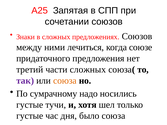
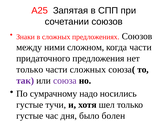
лечиться: лечиться -> сложном
когда союзе: союзе -> части
третий at (30, 70): третий -> только
союза at (65, 81) colour: orange -> purple
было союза: союза -> болен
